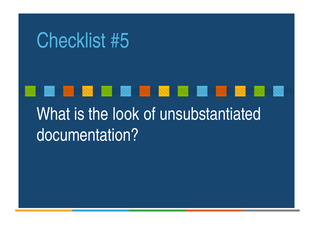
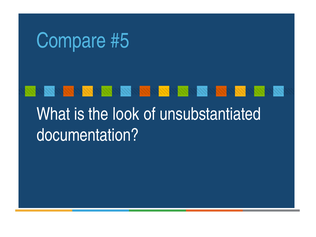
Checklist: Checklist -> Compare
